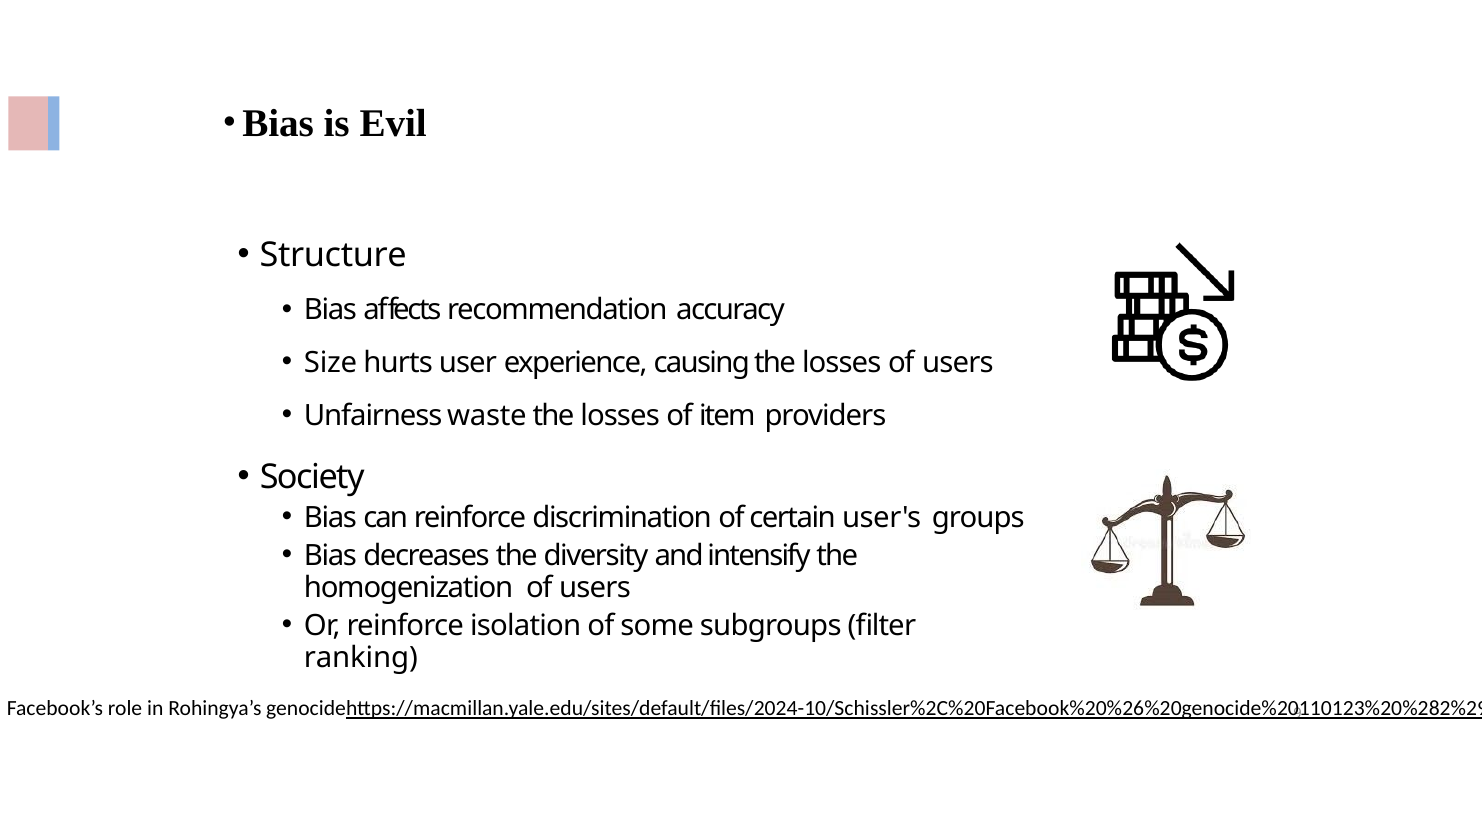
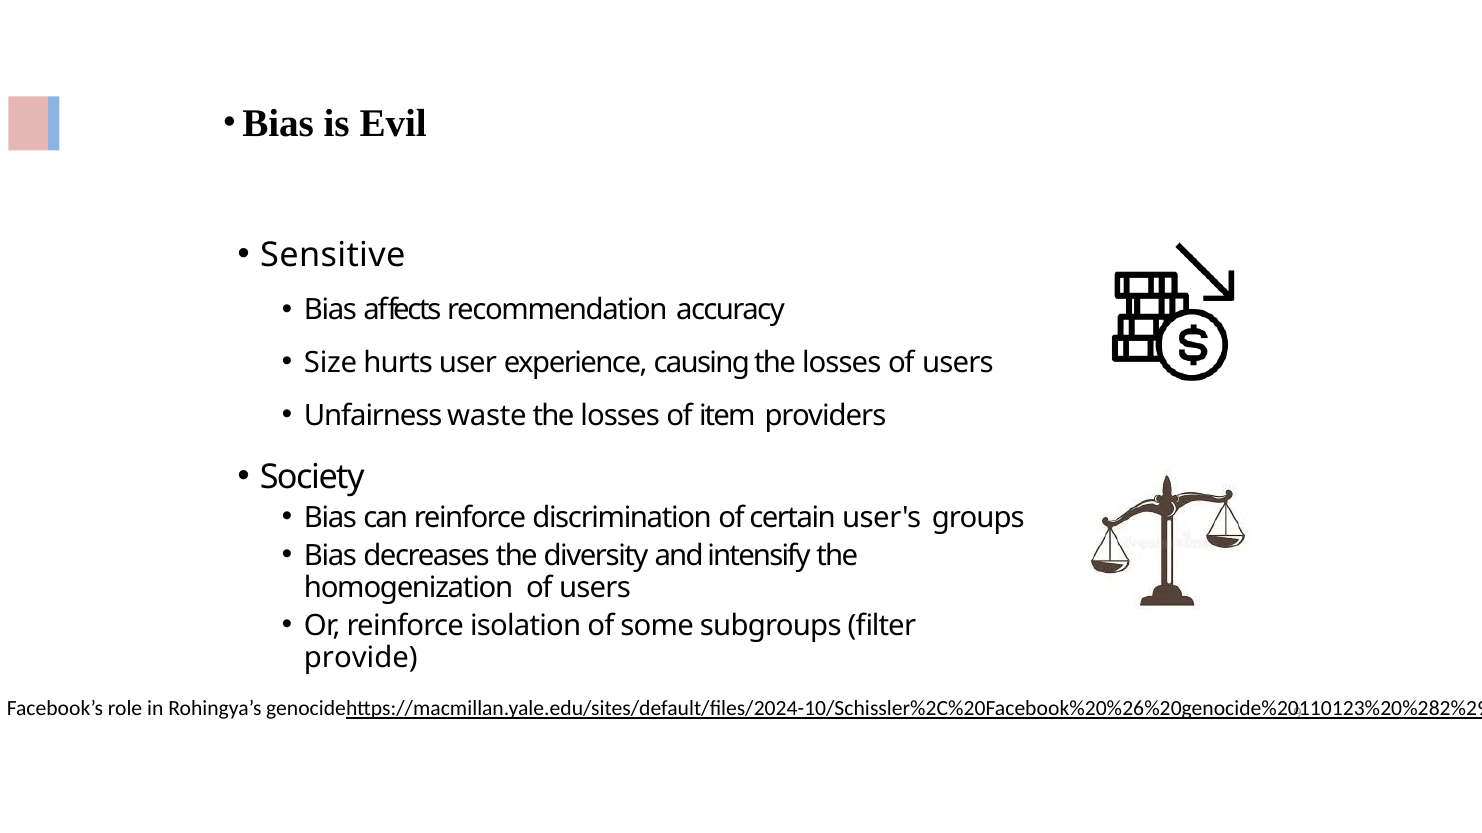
Structure: Structure -> Sensitive
ranking: ranking -> provide
